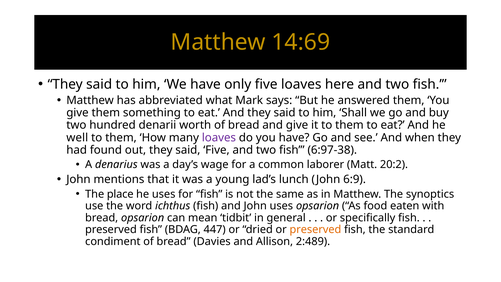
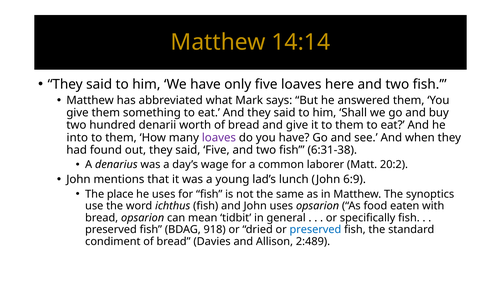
14:69: 14:69 -> 14:14
well: well -> into
6:97-38: 6:97-38 -> 6:31-38
447: 447 -> 918
preserved at (315, 230) colour: orange -> blue
